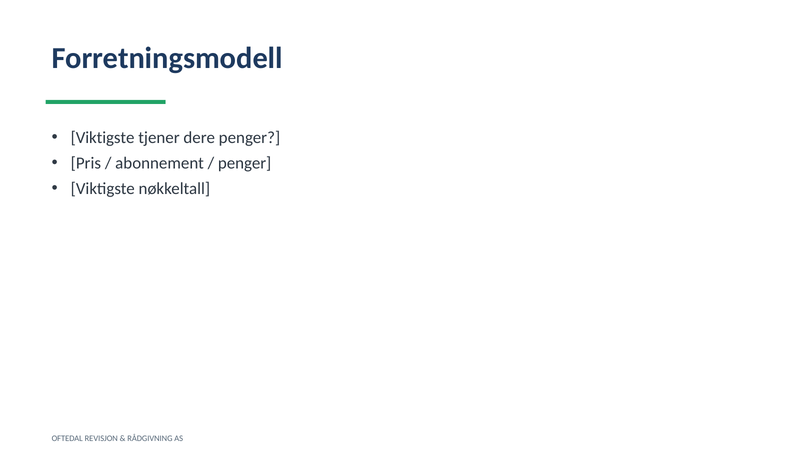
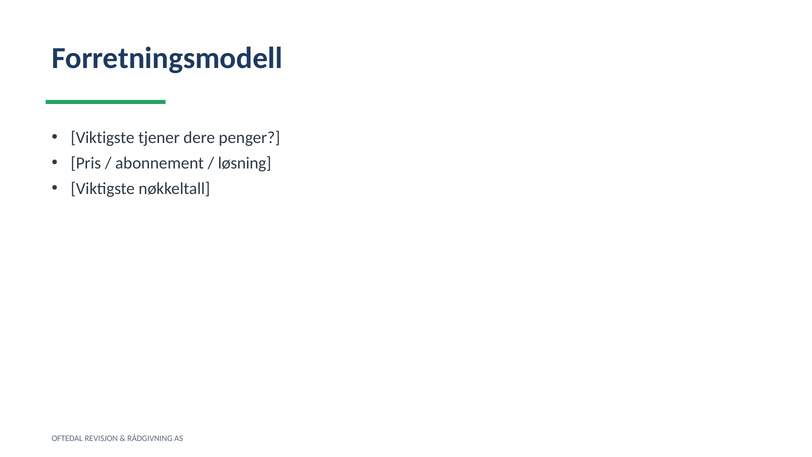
penger at (245, 163): penger -> løsning
